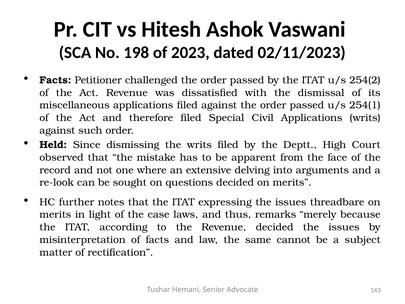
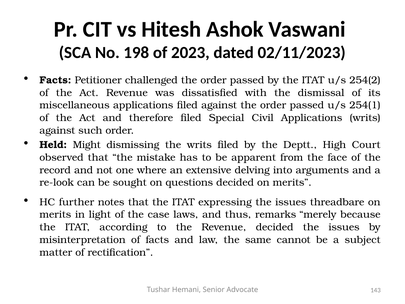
Since: Since -> Might
